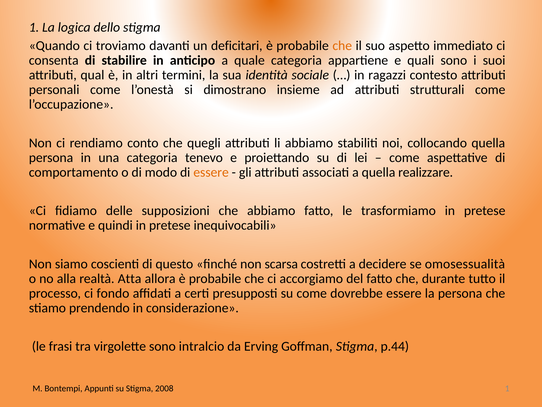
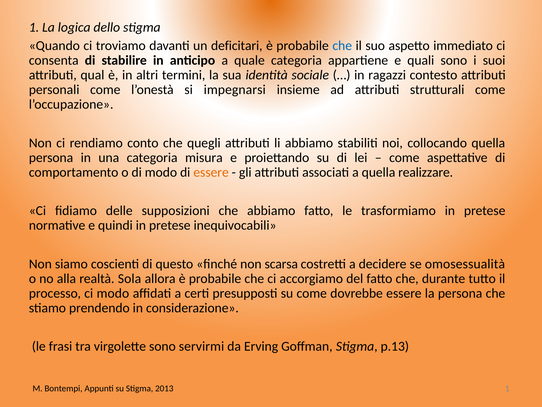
che at (342, 46) colour: orange -> blue
dimostrano: dimostrano -> impegnarsi
tenevo: tenevo -> misura
Atta: Atta -> Sola
ci fondo: fondo -> modo
intralcio: intralcio -> servirmi
p.44: p.44 -> p.13
2008: 2008 -> 2013
